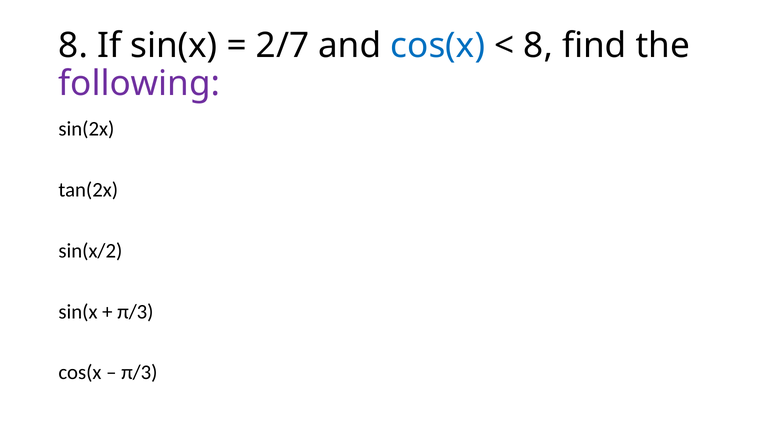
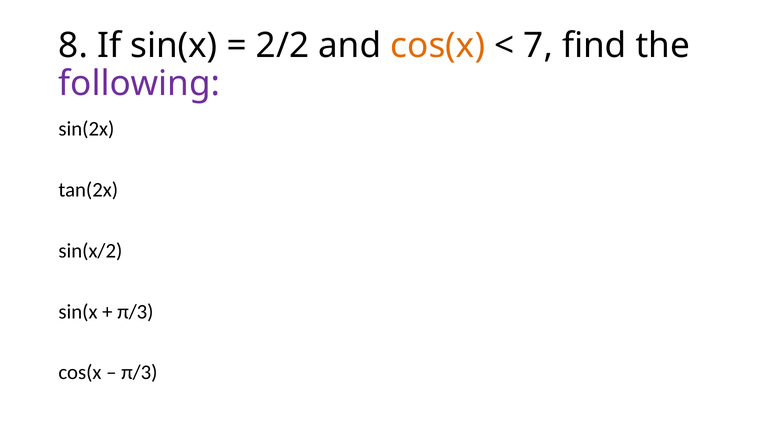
2/7: 2/7 -> 2/2
cos(x at (438, 45) colour: blue -> orange
8 at (538, 45): 8 -> 7
